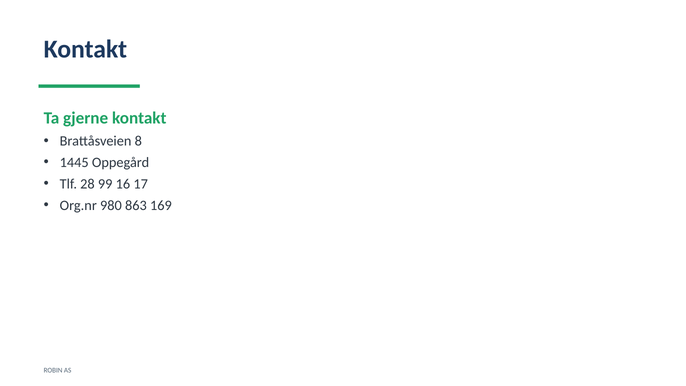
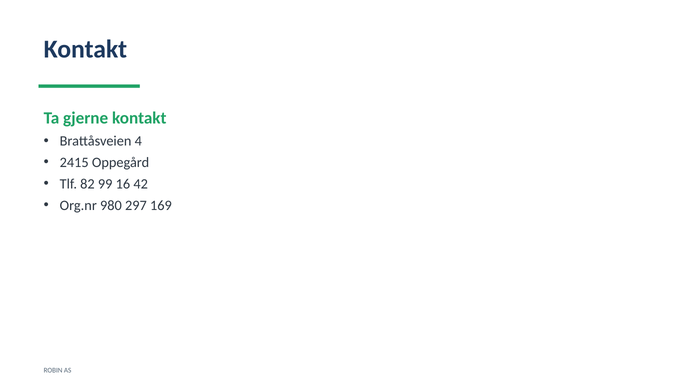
8: 8 -> 4
1445: 1445 -> 2415
28: 28 -> 82
17: 17 -> 42
863: 863 -> 297
